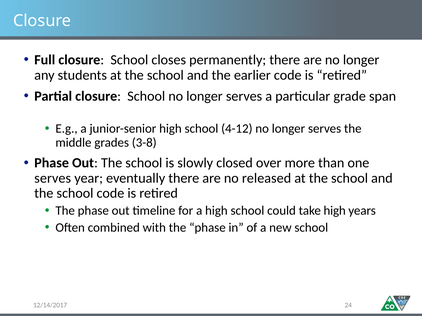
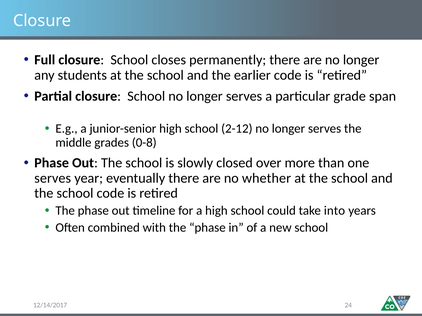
4-12: 4-12 -> 2-12
3-8: 3-8 -> 0-8
released: released -> whether
take high: high -> into
